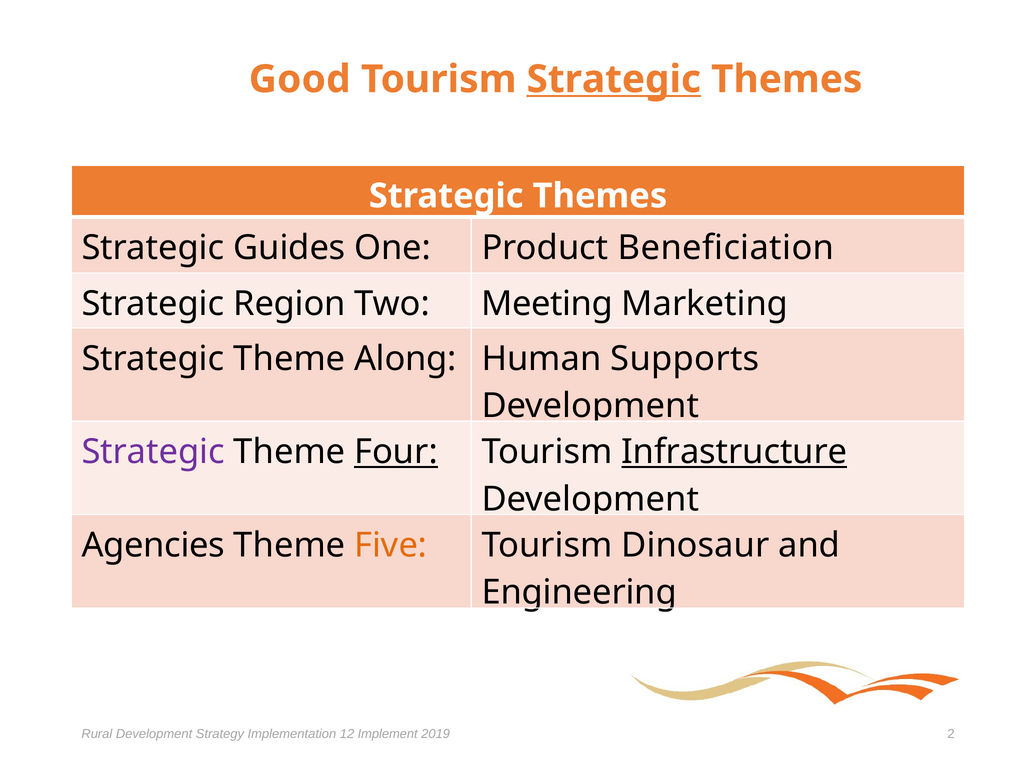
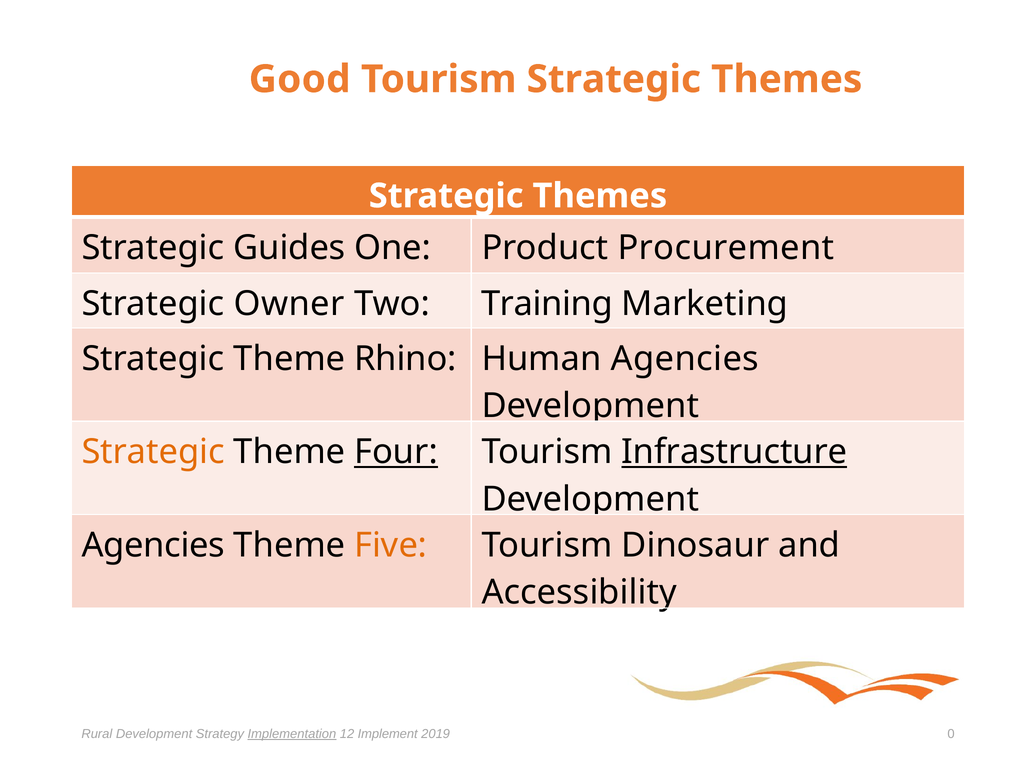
Strategic at (614, 79) underline: present -> none
Beneficiation: Beneficiation -> Procurement
Region: Region -> Owner
Meeting: Meeting -> Training
Along: Along -> Rhino
Human Supports: Supports -> Agencies
Strategic at (153, 452) colour: purple -> orange
Engineering: Engineering -> Accessibility
Implementation underline: none -> present
2: 2 -> 0
